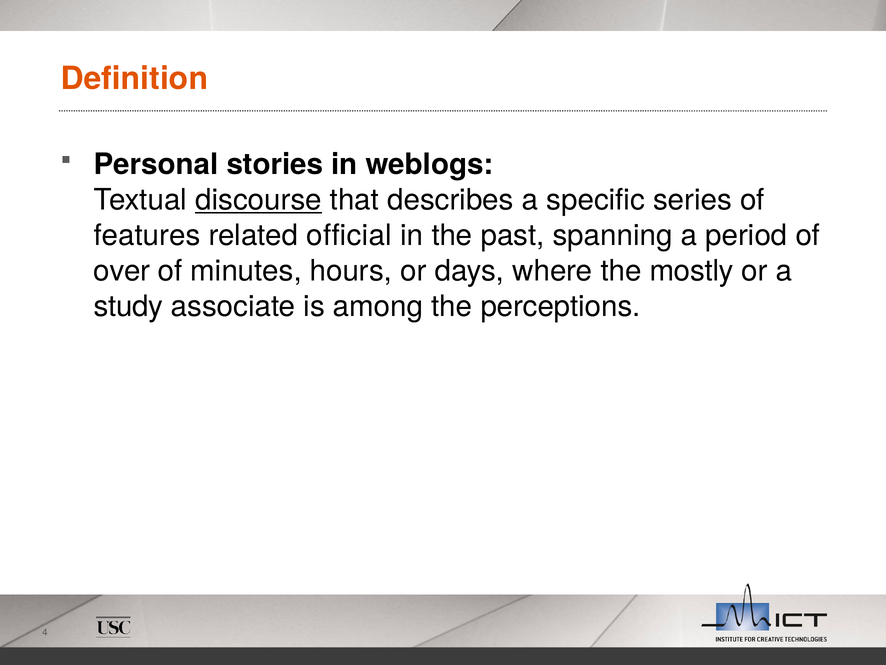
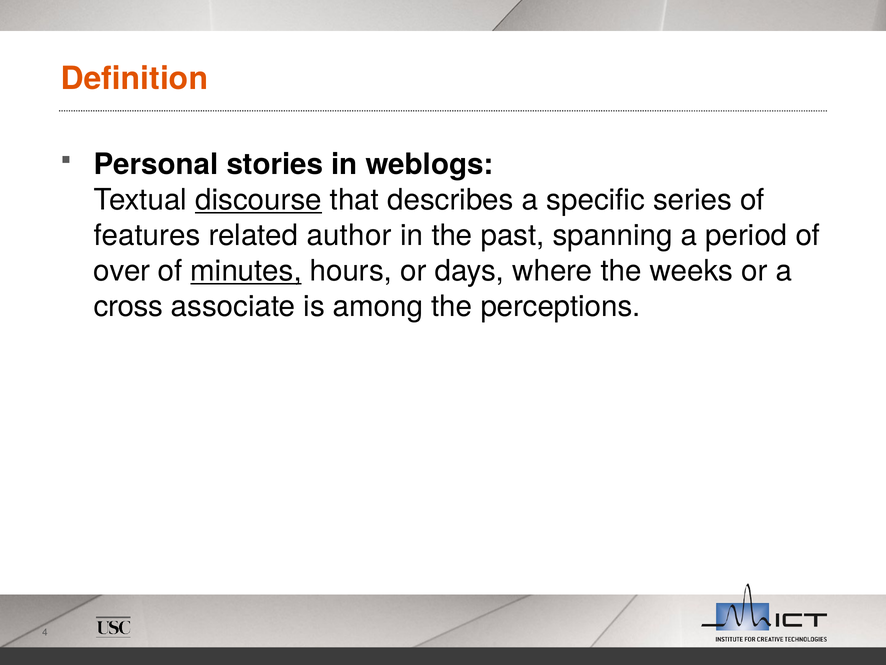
official: official -> author
minutes underline: none -> present
mostly: mostly -> weeks
study: study -> cross
